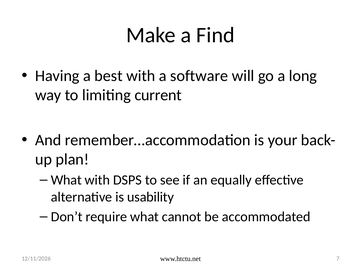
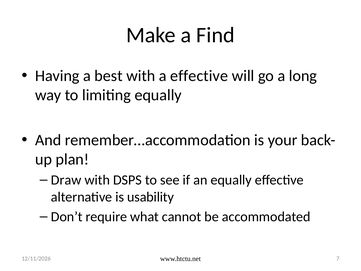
a software: software -> effective
limiting current: current -> equally
What at (66, 180): What -> Draw
